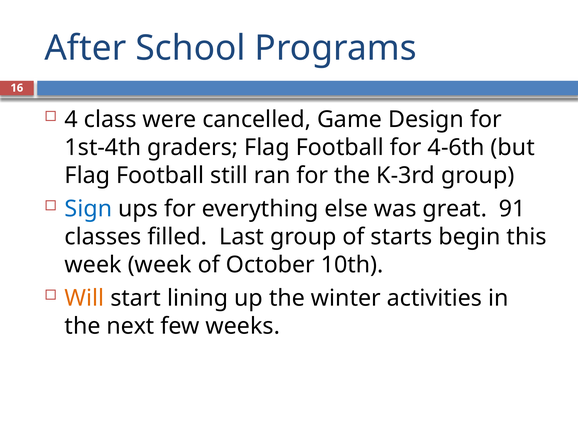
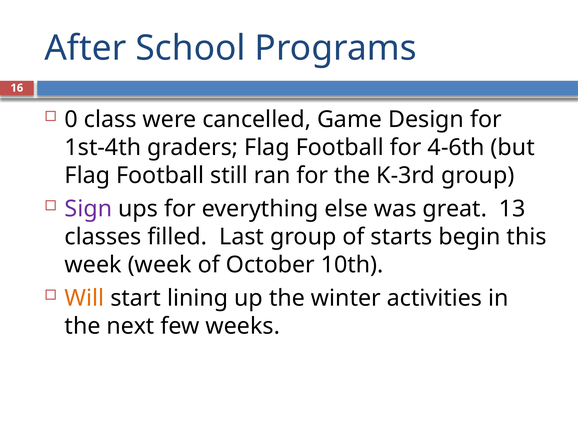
4: 4 -> 0
Sign colour: blue -> purple
91: 91 -> 13
